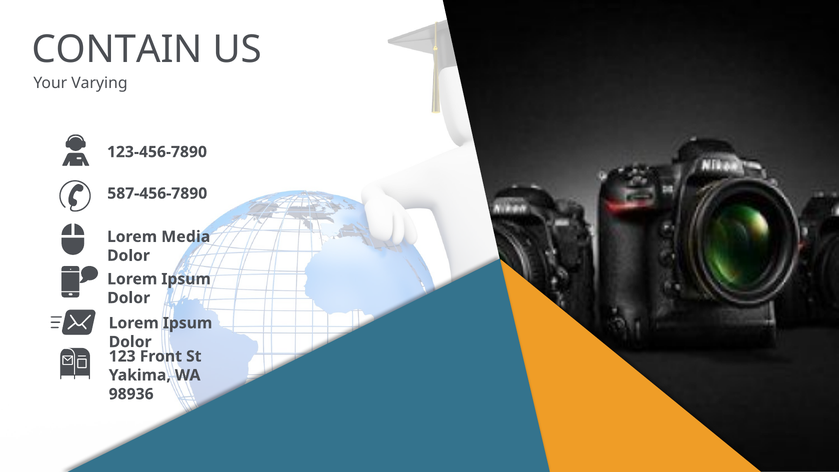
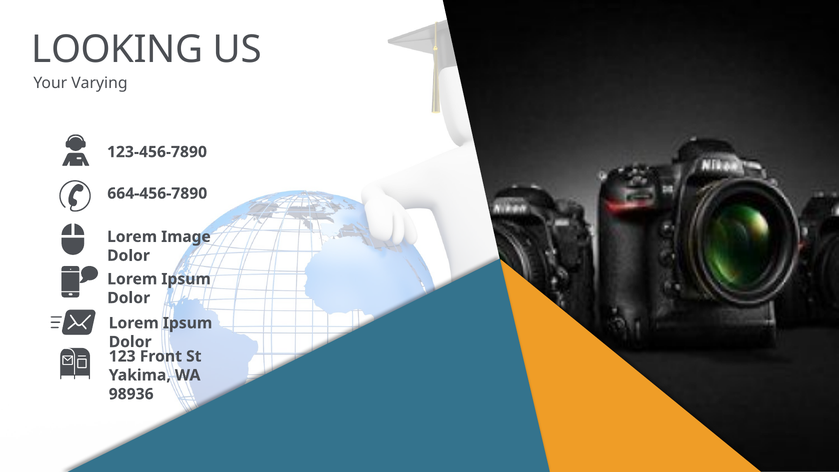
CONTAIN: CONTAIN -> LOOKING
587-456-7890: 587-456-7890 -> 664-456-7890
Media: Media -> Image
